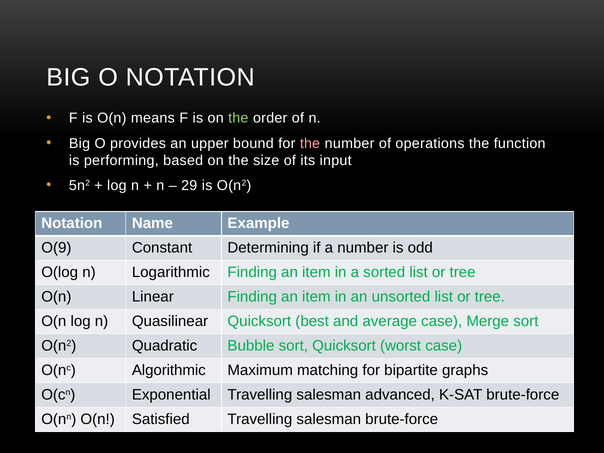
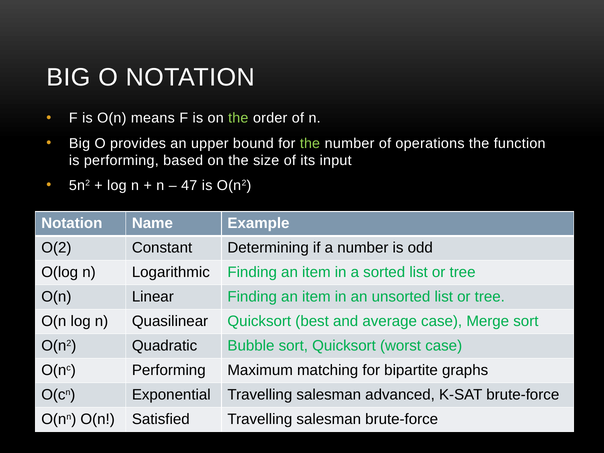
the at (310, 143) colour: pink -> light green
29: 29 -> 47
O(9: O(9 -> O(2
O(nc Algorithmic: Algorithmic -> Performing
